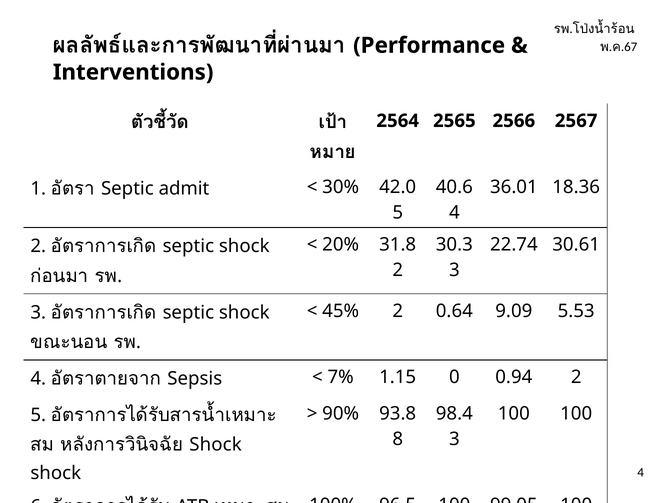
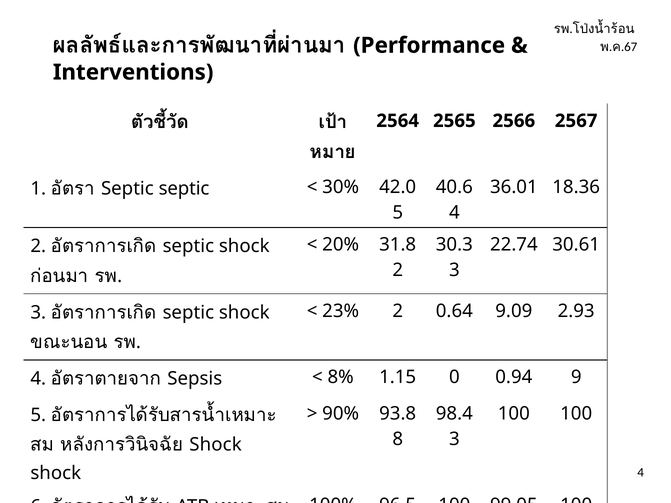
Septic admit: admit -> septic
45%: 45% -> 23%
5.53: 5.53 -> 2.93
7%: 7% -> 8%
0.94 2: 2 -> 9
